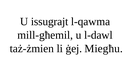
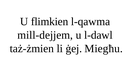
issugrajt: issugrajt -> flimkien
mill-għemil: mill-għemil -> mill-dejjem
